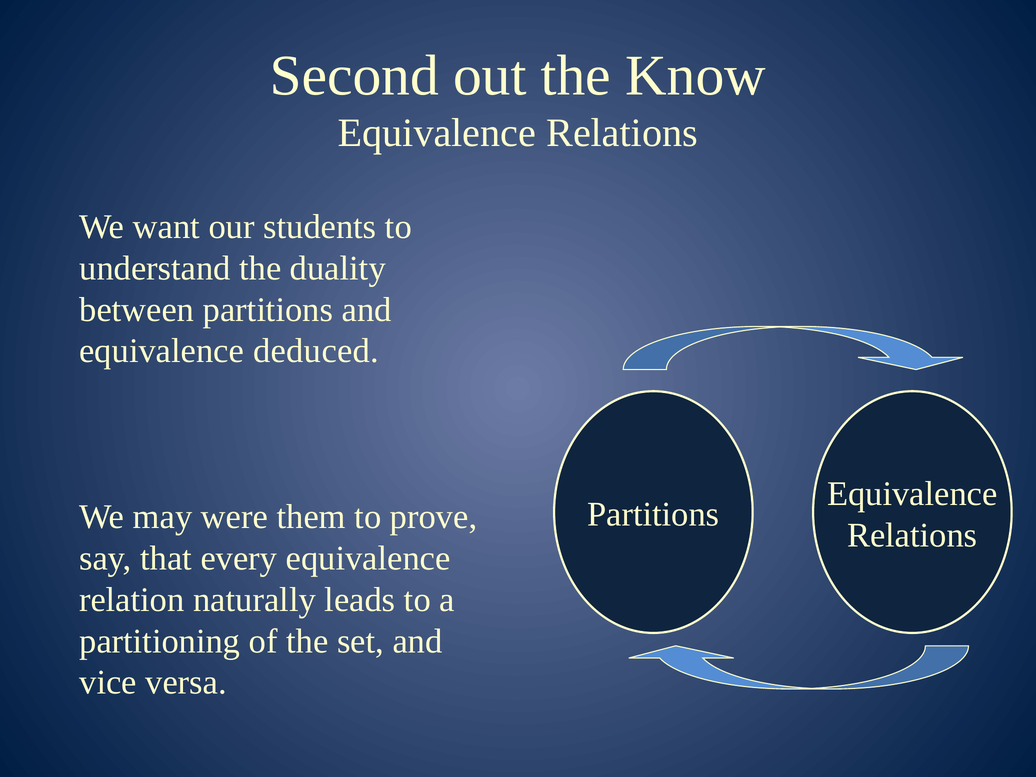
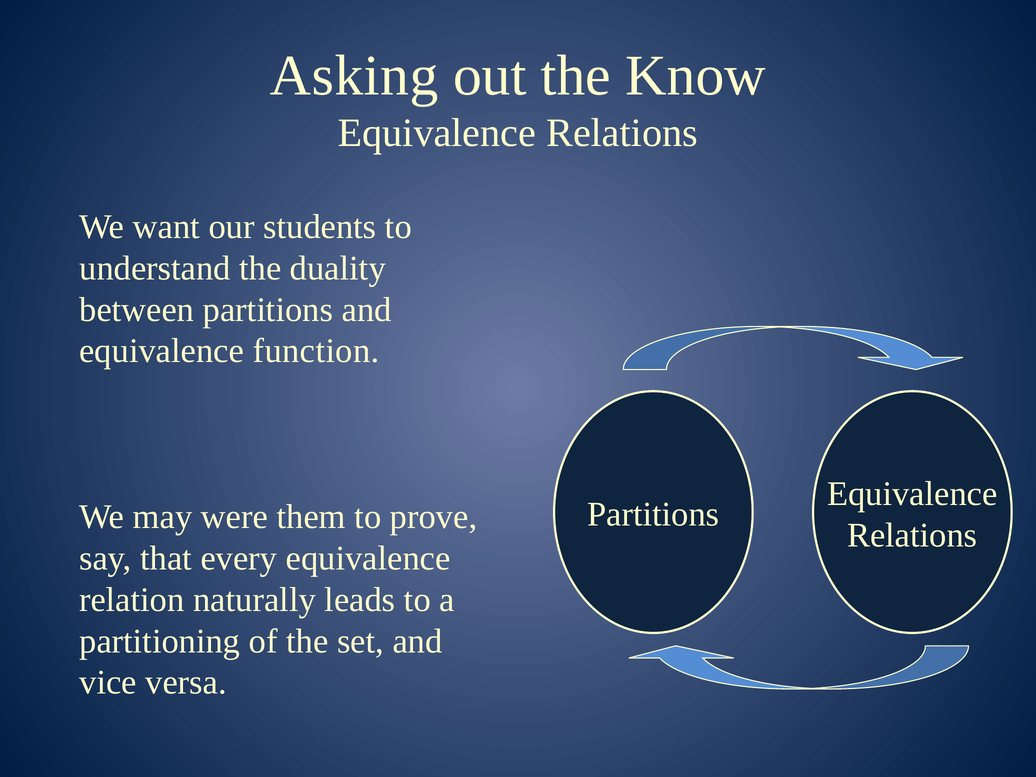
Second: Second -> Asking
deduced: deduced -> function
